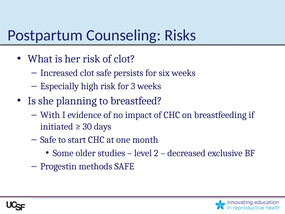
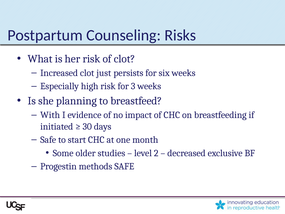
clot safe: safe -> just
